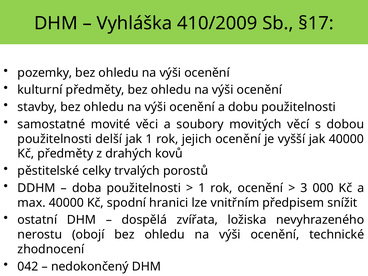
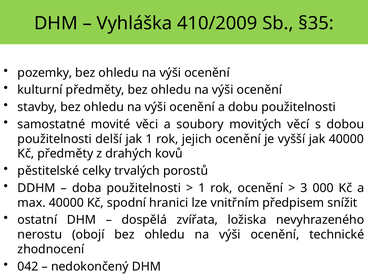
§17: §17 -> §35
